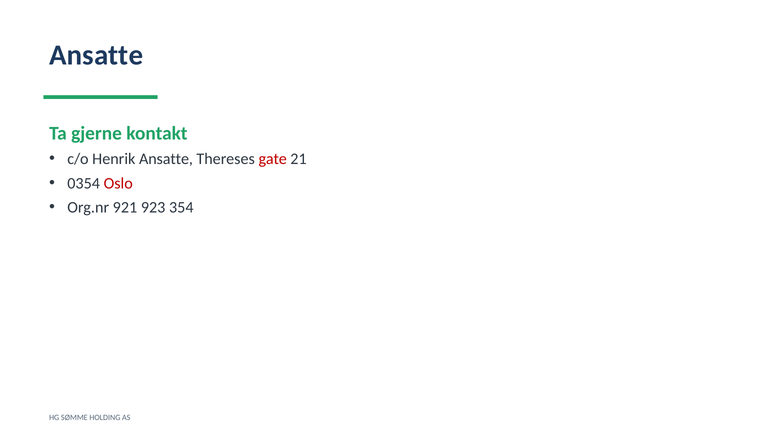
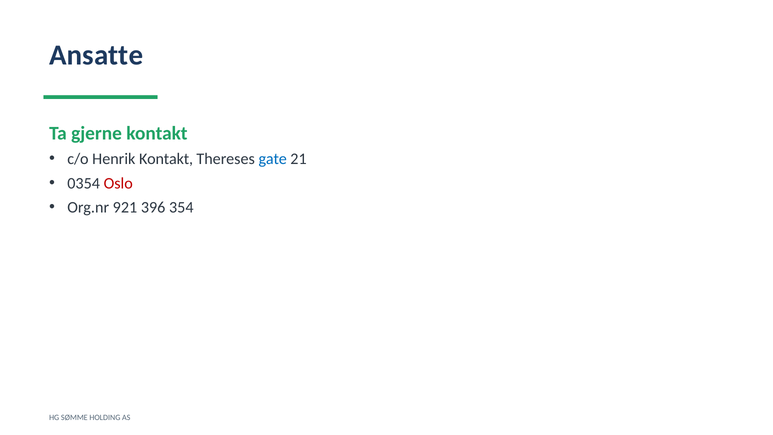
Henrik Ansatte: Ansatte -> Kontakt
gate colour: red -> blue
923: 923 -> 396
